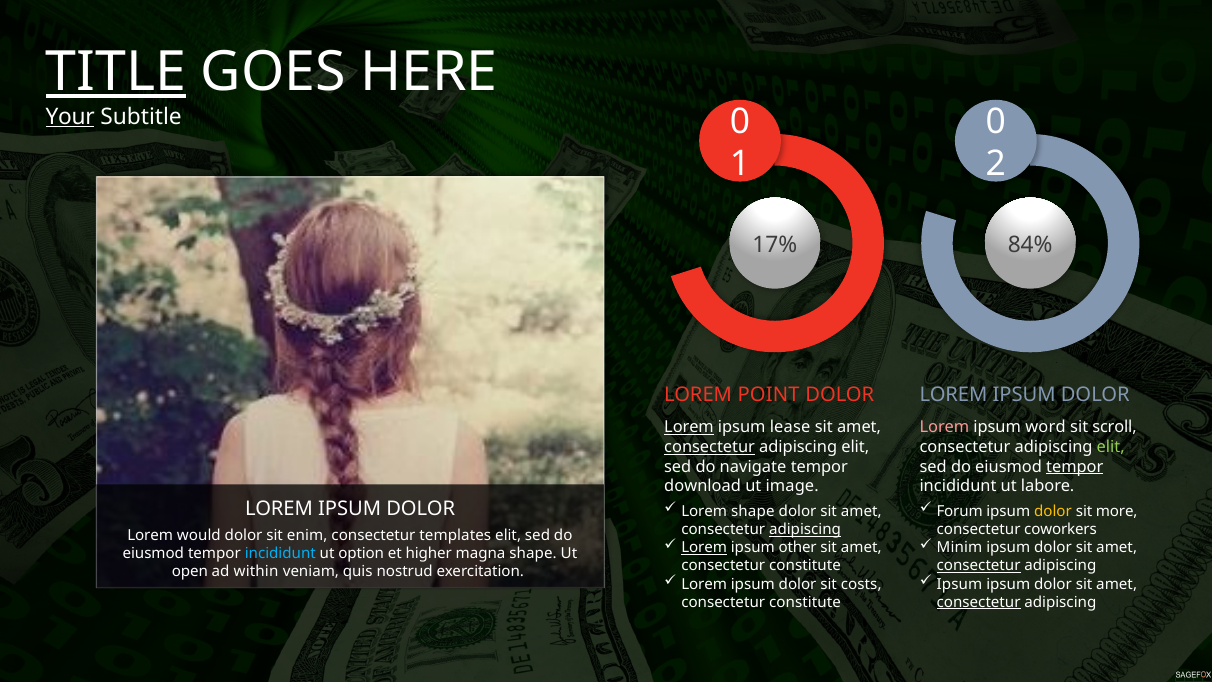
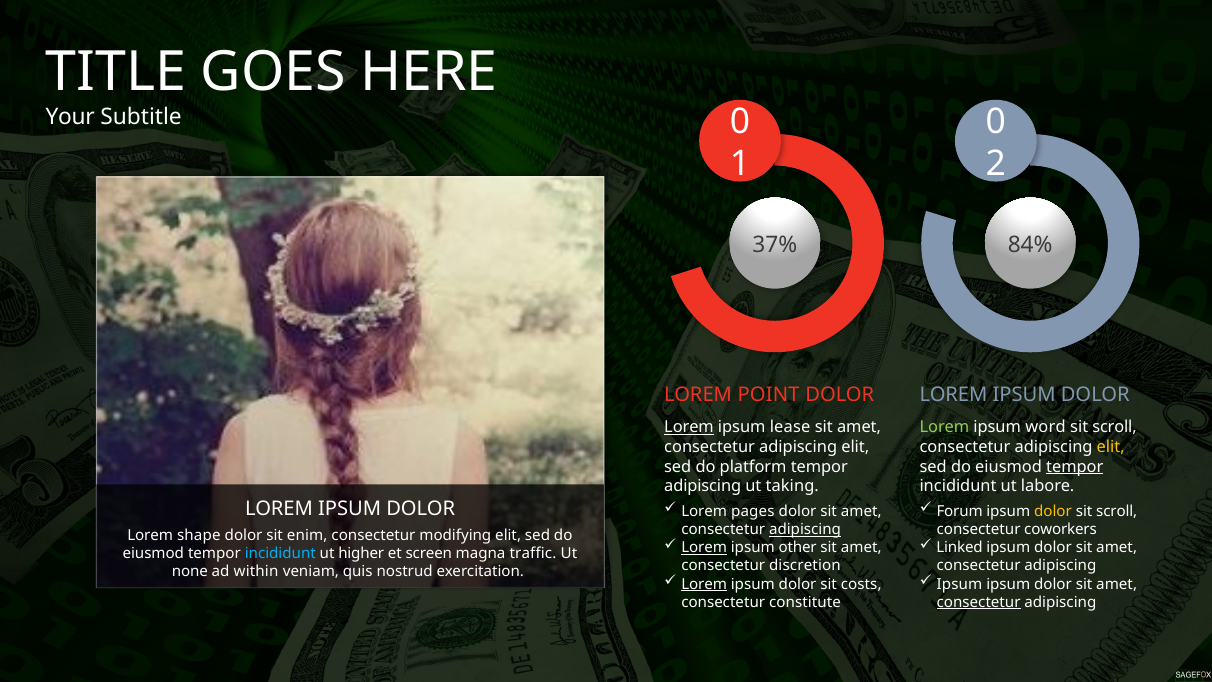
TITLE underline: present -> none
Your underline: present -> none
17%: 17% -> 37%
Lorem at (944, 427) colour: pink -> light green
consectetur at (710, 447) underline: present -> none
elit at (1111, 447) colour: light green -> yellow
navigate: navigate -> platform
download at (703, 486): download -> adipiscing
image: image -> taking
Lorem shape: shape -> pages
more at (1117, 511): more -> scroll
would: would -> shape
templates: templates -> modifying
Minim: Minim -> Linked
option: option -> higher
higher: higher -> screen
magna shape: shape -> traffic
constitute at (805, 566): constitute -> discretion
consectetur at (979, 566) underline: present -> none
open: open -> none
Lorem at (704, 584) underline: none -> present
